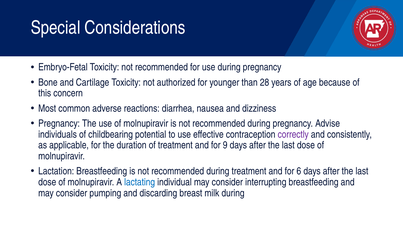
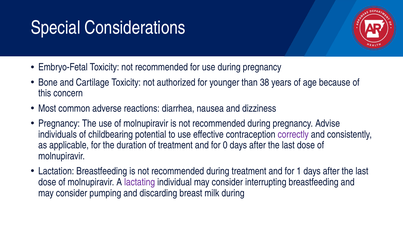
28: 28 -> 38
9: 9 -> 0
6: 6 -> 1
lactating colour: blue -> purple
